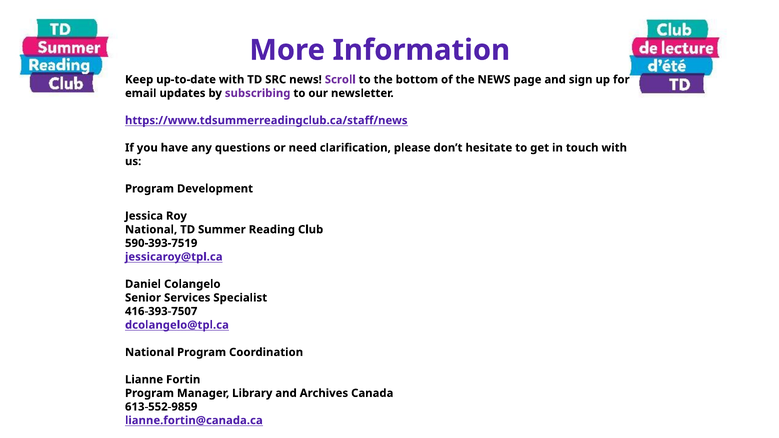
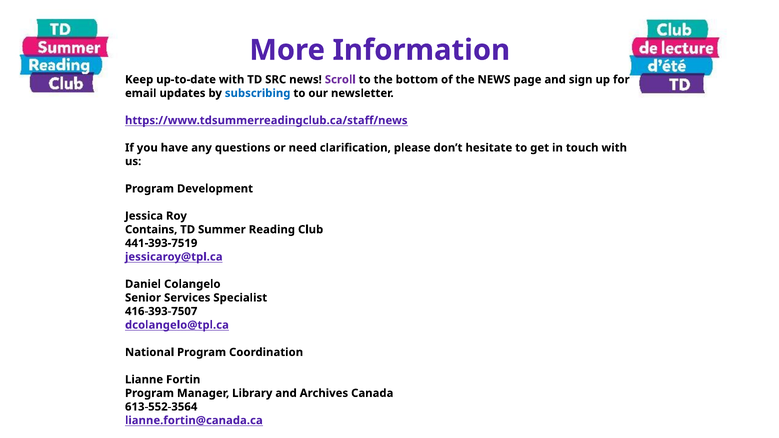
subscribing colour: purple -> blue
National at (151, 230): National -> Contains
590-393-7519: 590-393-7519 -> 441-393-7519
613-552-9859: 613-552-9859 -> 613-552-3564
